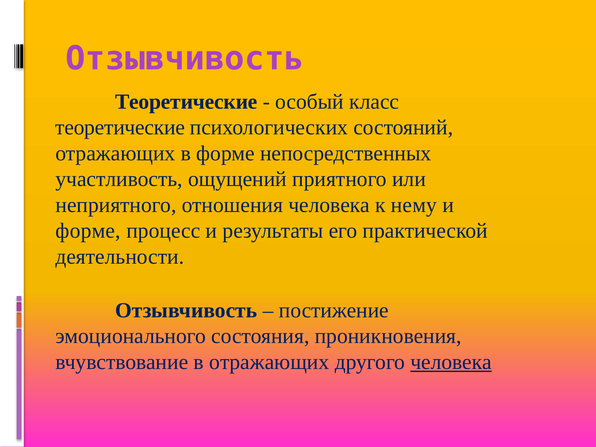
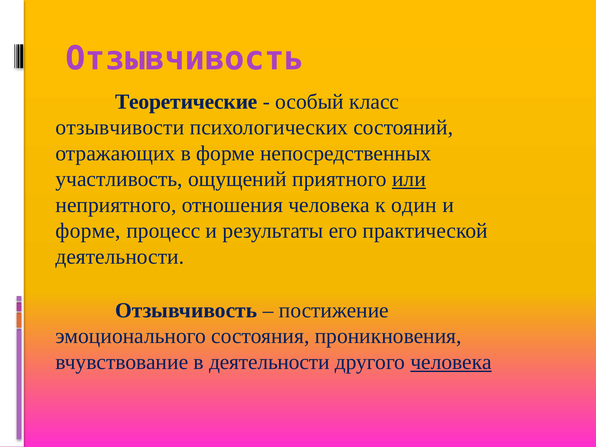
теоретические at (120, 128): теоретические -> отзывчивости
или underline: none -> present
нему: нему -> один
в отражающих: отражающих -> деятельности
